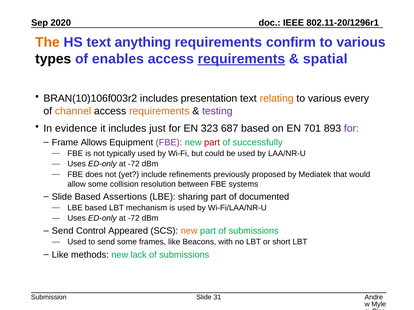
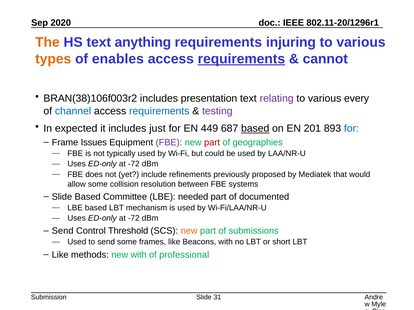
confirm: confirm -> injuring
types colour: black -> orange
spatial: spatial -> cannot
BRAN(10)106f003r2: BRAN(10)106f003r2 -> BRAN(38)106f003r2
relating colour: orange -> purple
channel colour: orange -> blue
requirements at (159, 111) colour: orange -> blue
evidence: evidence -> expected
323: 323 -> 449
based at (255, 129) underline: none -> present
701: 701 -> 201
for at (351, 129) colour: purple -> blue
Allows: Allows -> Issues
successfully: successfully -> geographies
Assertions: Assertions -> Committee
sharing: sharing -> needed
Appeared: Appeared -> Threshold
new lack: lack -> with
submissions at (184, 255): submissions -> professional
